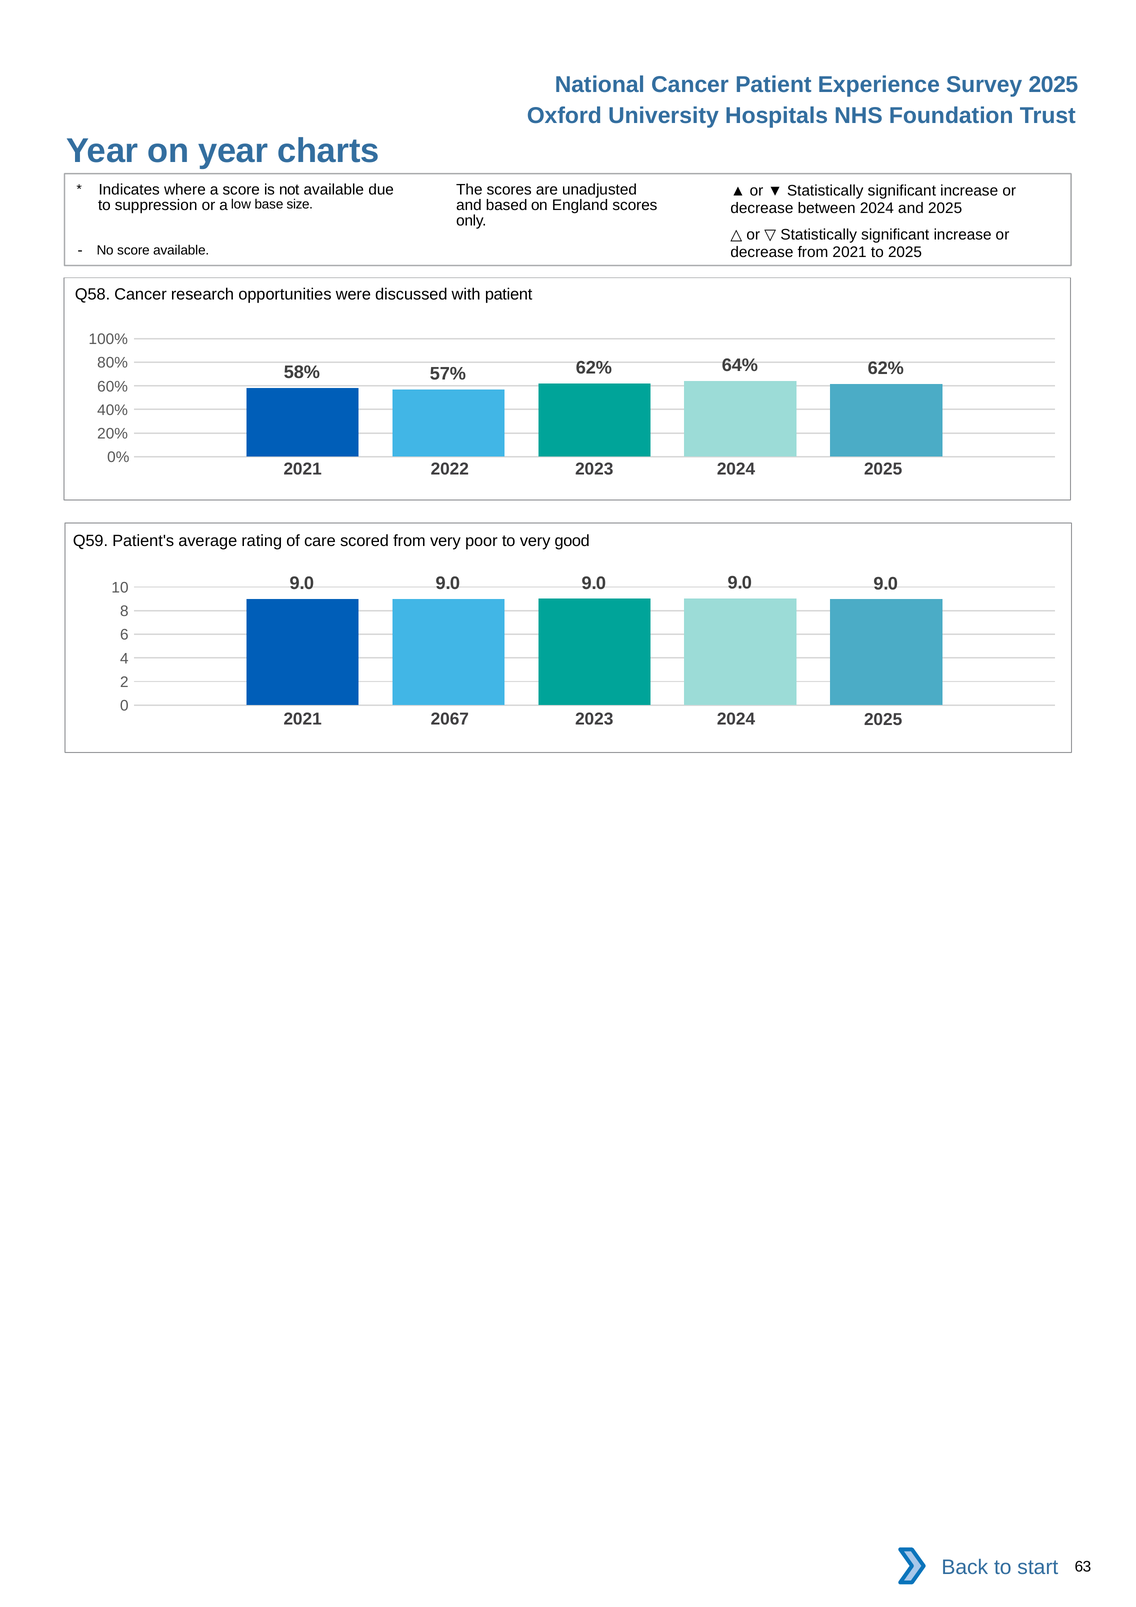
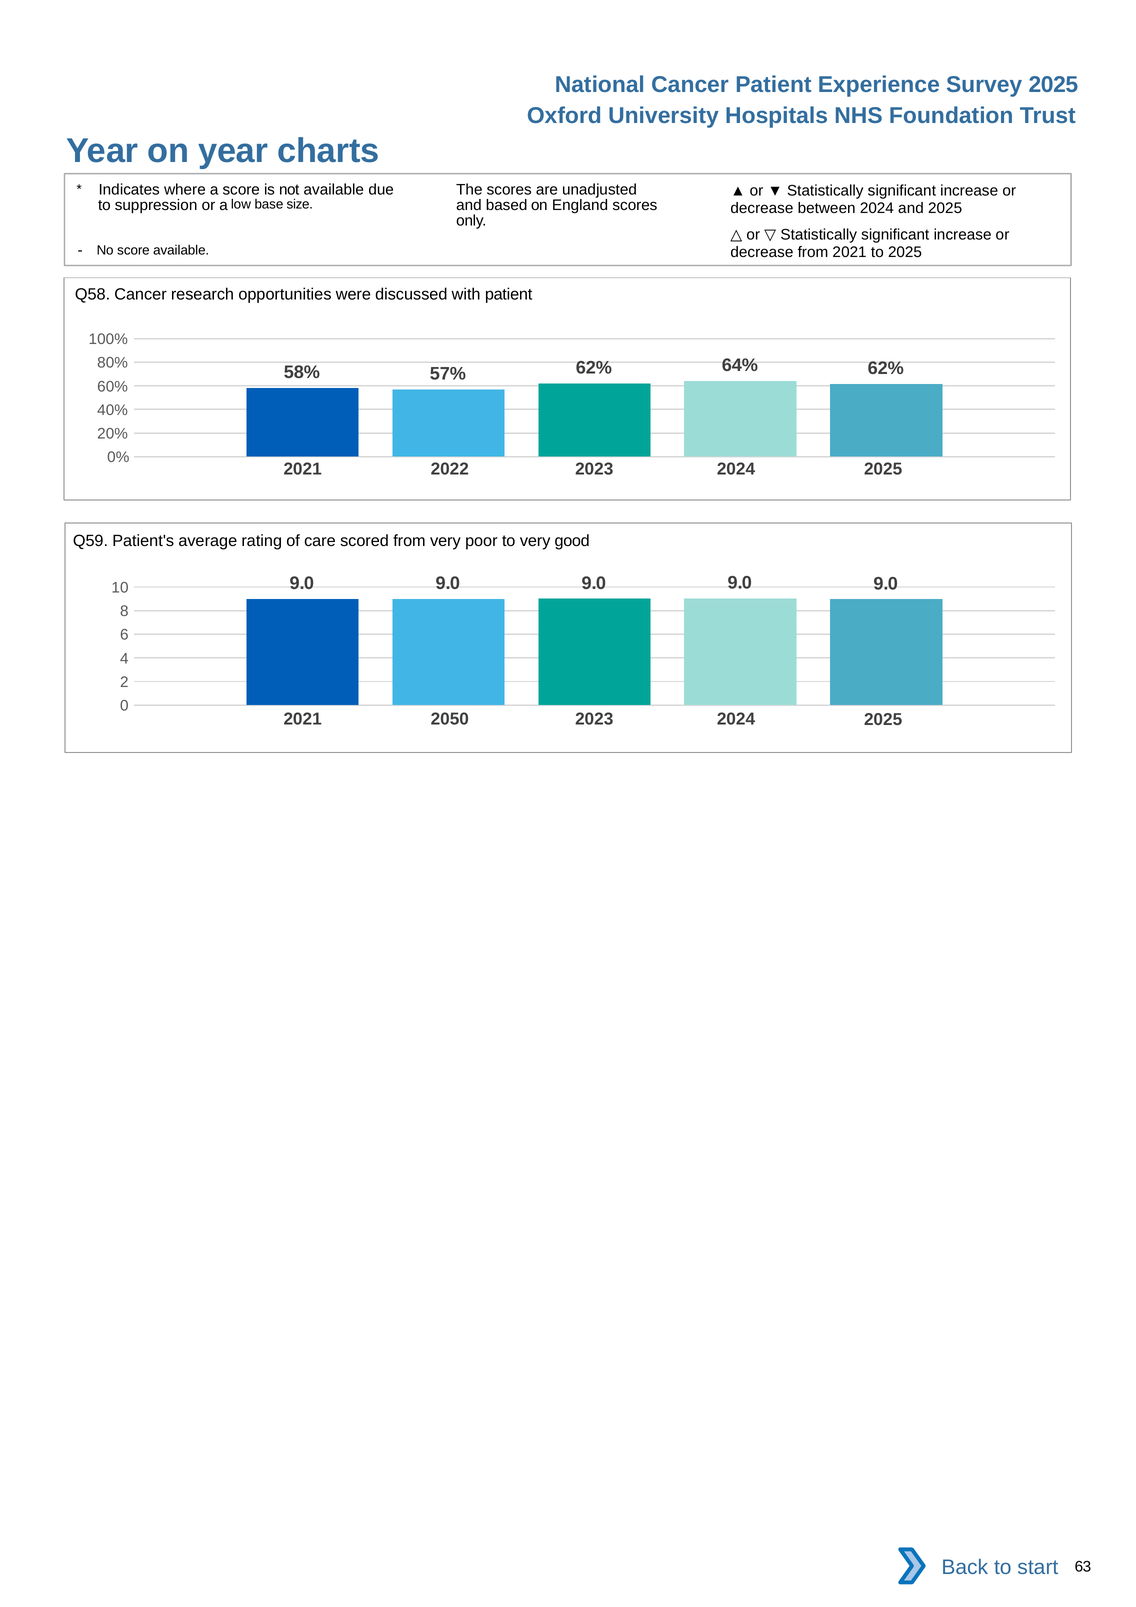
2067: 2067 -> 2050
